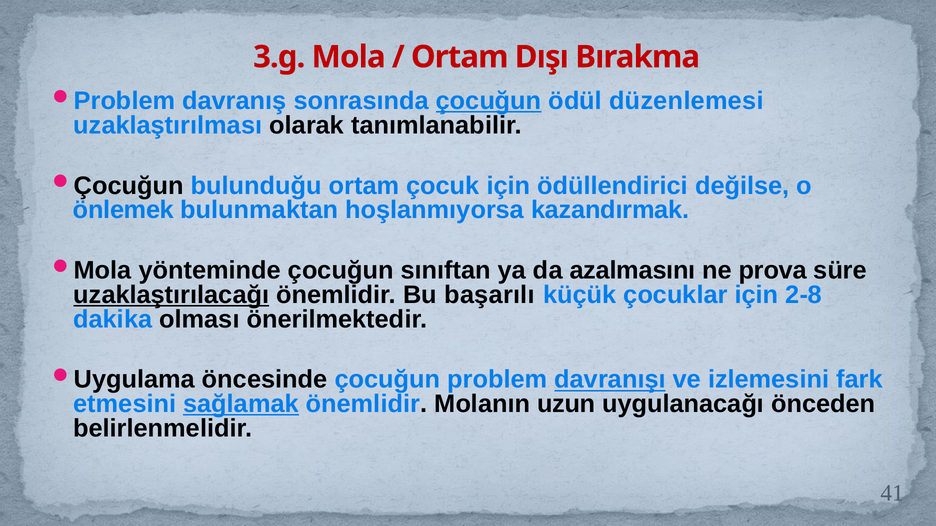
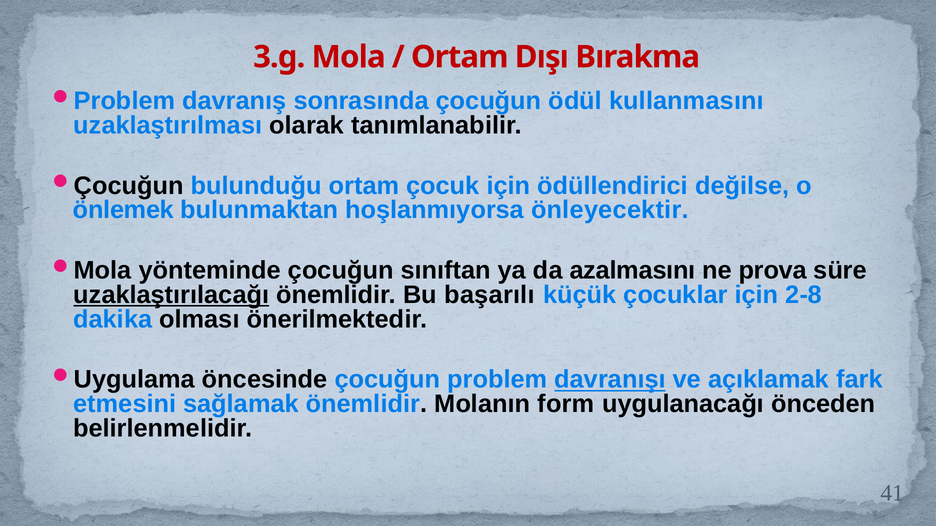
çocuğun at (489, 101) underline: present -> none
düzenlemesi: düzenlemesi -> kullanmasını
kazandırmak: kazandırmak -> önleyecektir
izlemesini: izlemesini -> açıklamak
sağlamak underline: present -> none
uzun: uzun -> form
